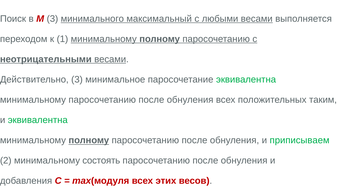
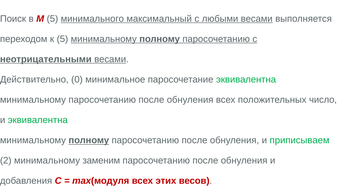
M 3: 3 -> 5
к 1: 1 -> 5
Действительно 3: 3 -> 0
таким: таким -> число
состоять: состоять -> заменим
